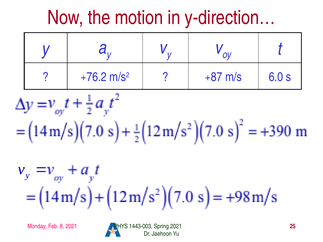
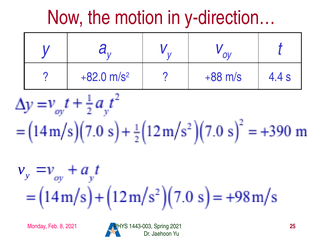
+76.2: +76.2 -> +82.0
+87: +87 -> +88
6.0: 6.0 -> 4.4
